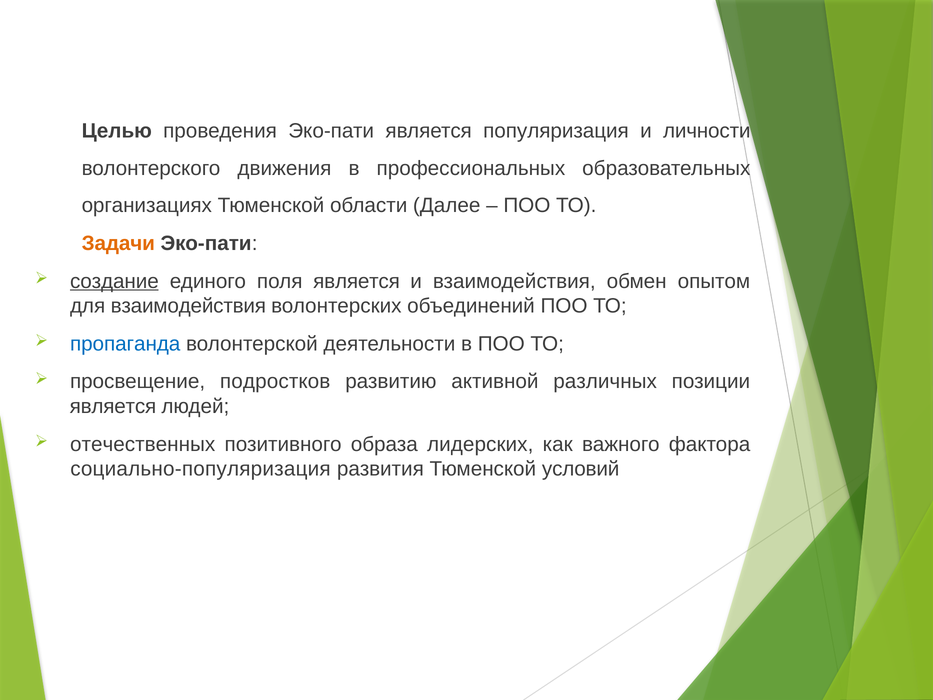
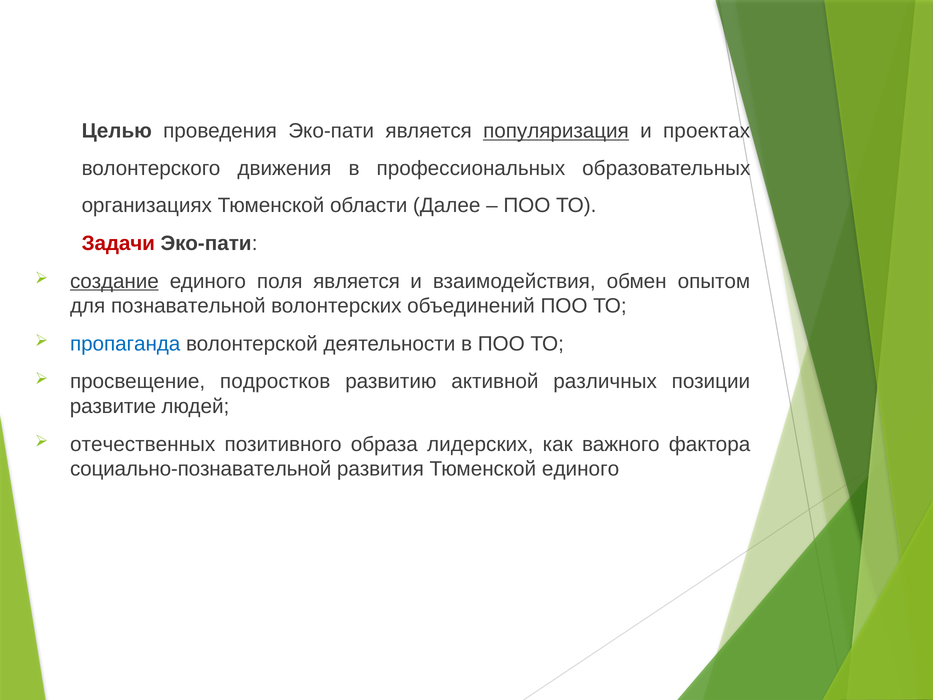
популяризация underline: none -> present
личности: личности -> проектах
Задачи colour: orange -> red
для взаимодействия: взаимодействия -> познавательной
является at (113, 406): является -> развитие
социально-популяризация: социально-популяризация -> социально-познавательной
Тюменской условий: условий -> единого
